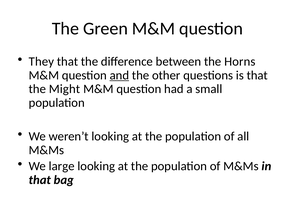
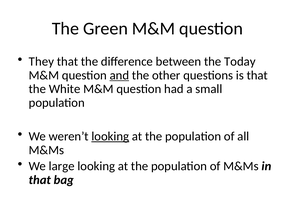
Horns: Horns -> Today
Might: Might -> White
looking at (110, 136) underline: none -> present
